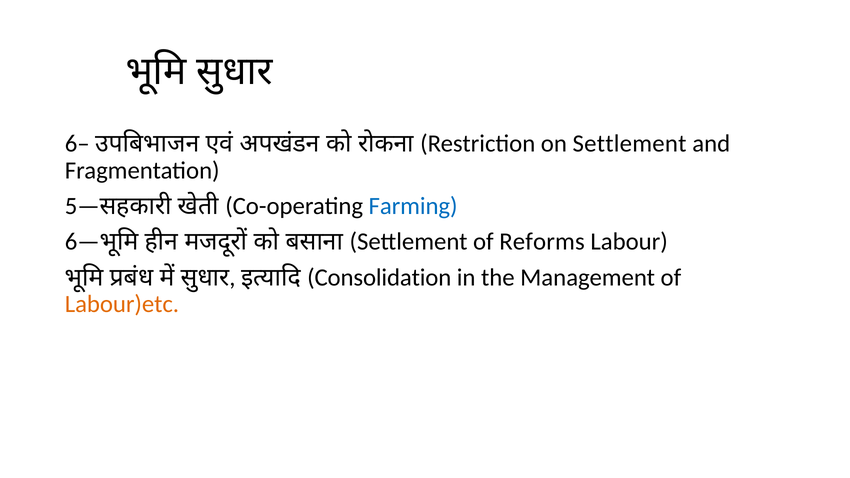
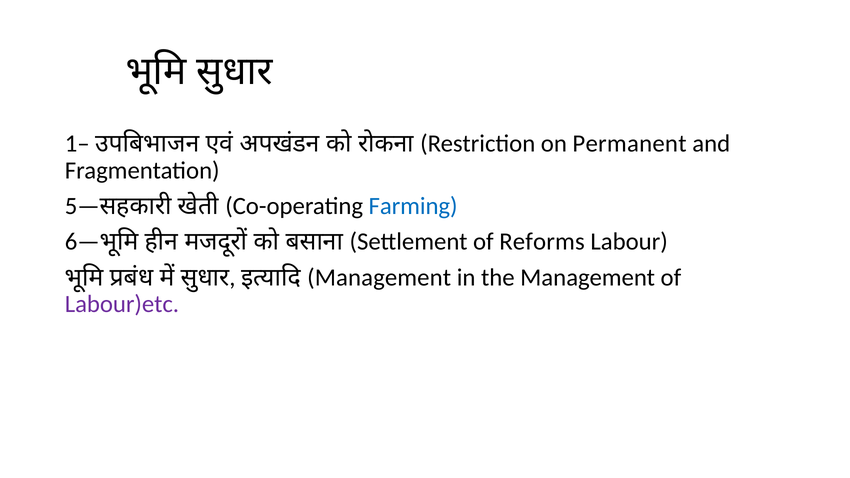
6–: 6– -> 1–
on Settlement: Settlement -> Permanent
Consolidation at (379, 277): Consolidation -> Management
Labour)etc colour: orange -> purple
